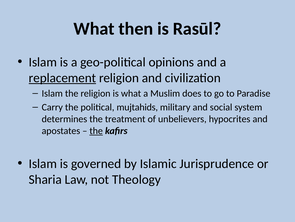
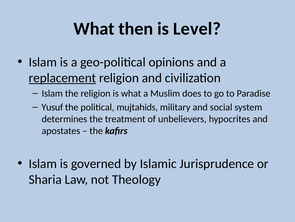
Rasūl: Rasūl -> Level
Carry: Carry -> Yusuf
the at (96, 130) underline: present -> none
